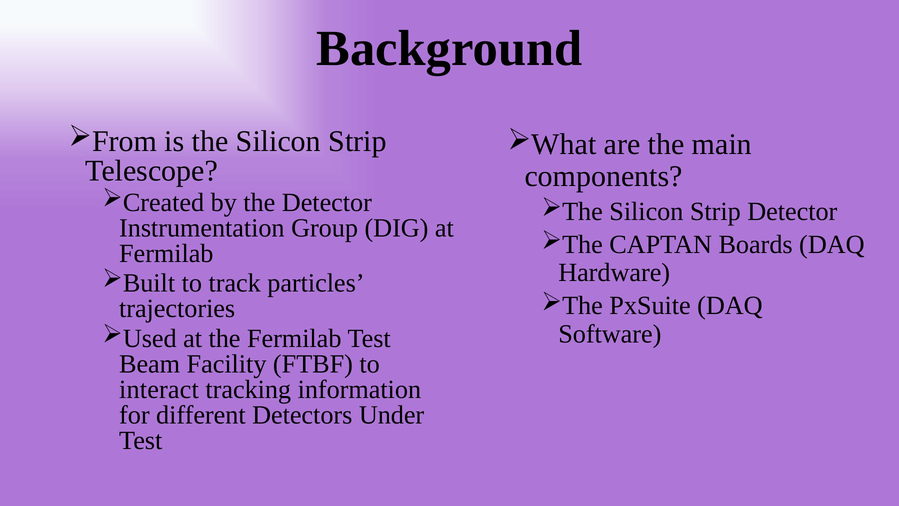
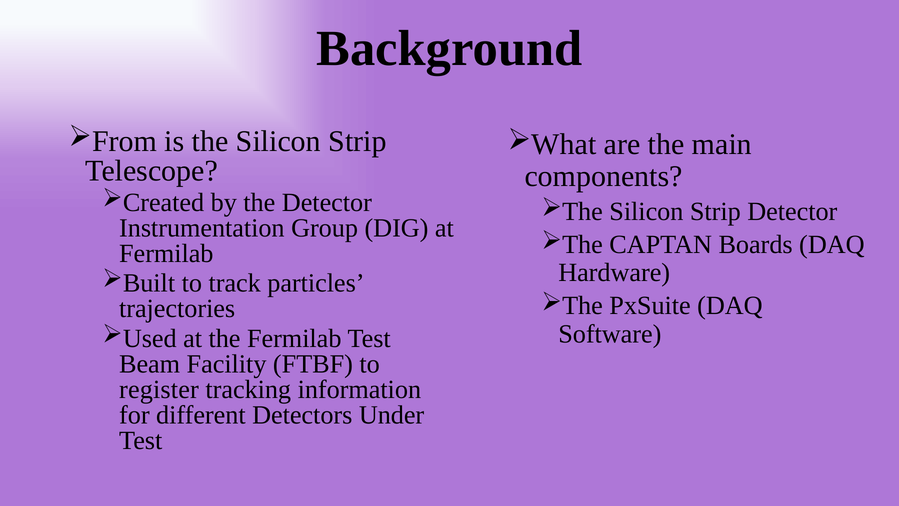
interact: interact -> register
